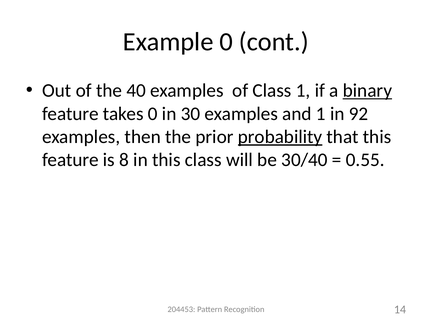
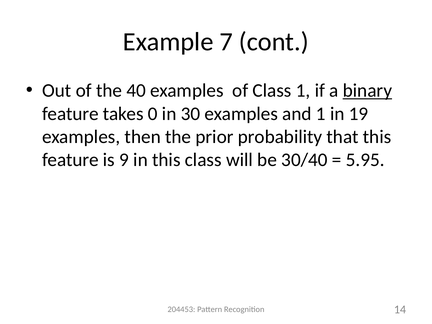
Example 0: 0 -> 7
92: 92 -> 19
probability underline: present -> none
8: 8 -> 9
0.55: 0.55 -> 5.95
